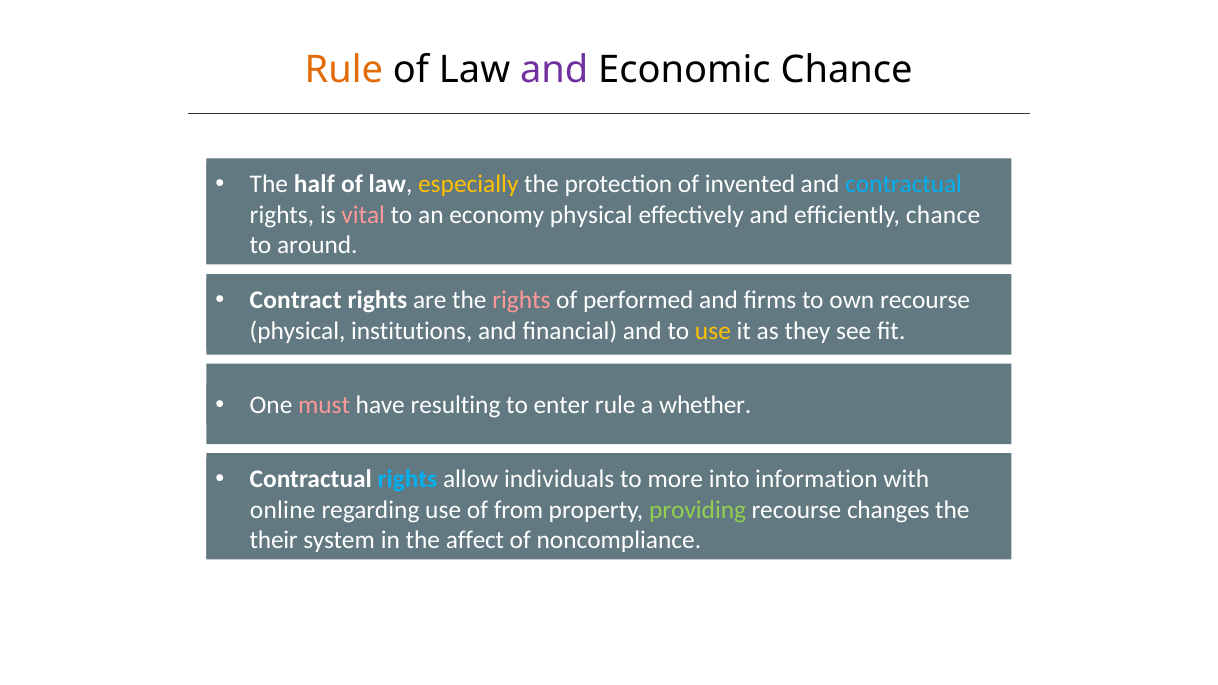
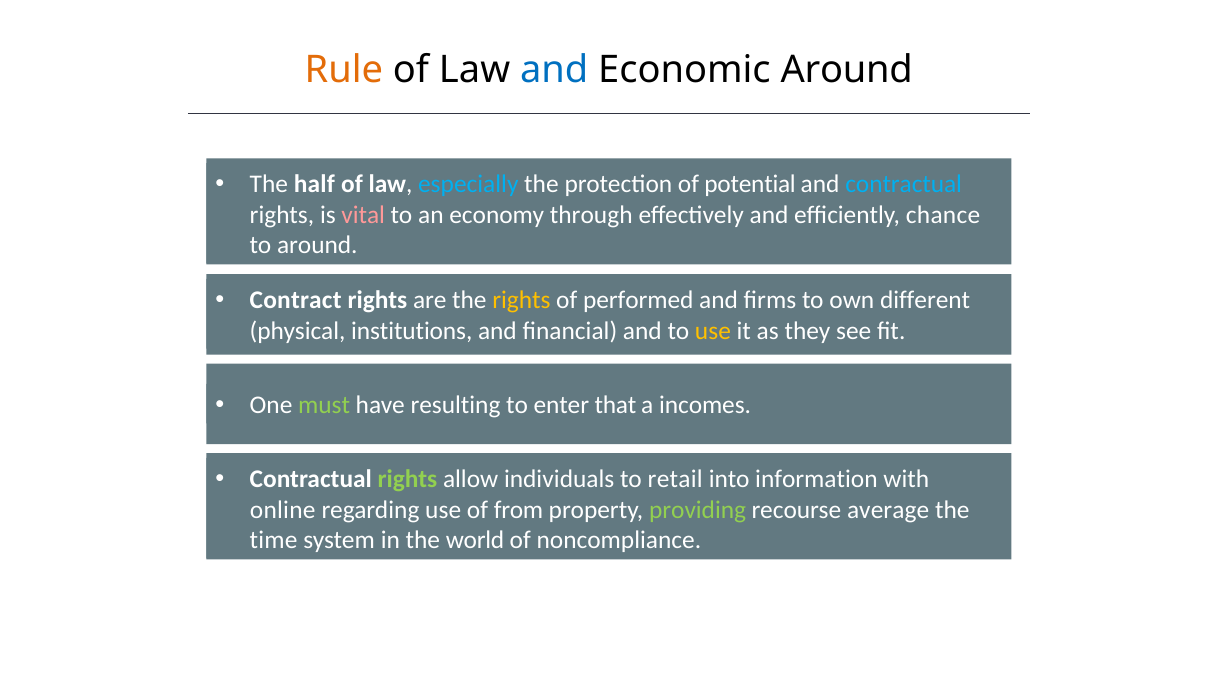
and at (554, 70) colour: purple -> blue
Economic Chance: Chance -> Around
especially colour: yellow -> light blue
invented: invented -> potential
economy physical: physical -> through
rights at (521, 300) colour: pink -> yellow
own recourse: recourse -> different
must colour: pink -> light green
enter rule: rule -> that
whether: whether -> incomes
rights at (407, 480) colour: light blue -> light green
more: more -> retail
changes: changes -> average
their: their -> time
affect: affect -> world
